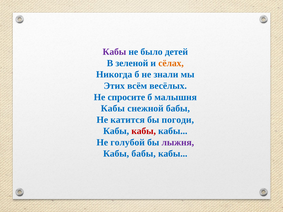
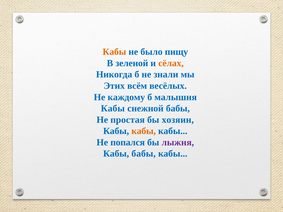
Кабы at (114, 52) colour: purple -> orange
детей: детей -> пищу
спросите: спросите -> каждому
катится: катится -> простая
погоди: погоди -> хозяин
кабы at (144, 131) colour: red -> orange
голубой: голубой -> попался
